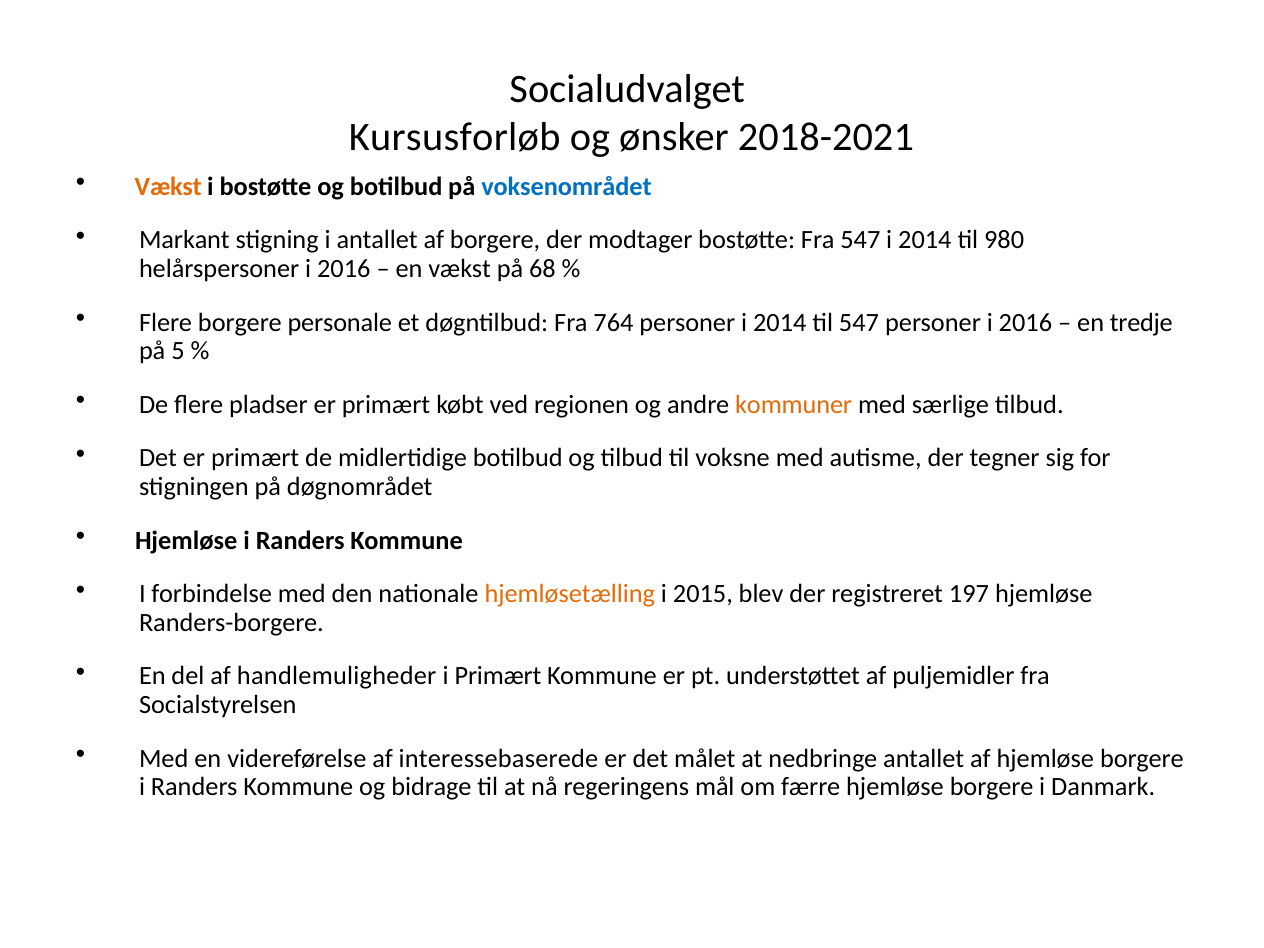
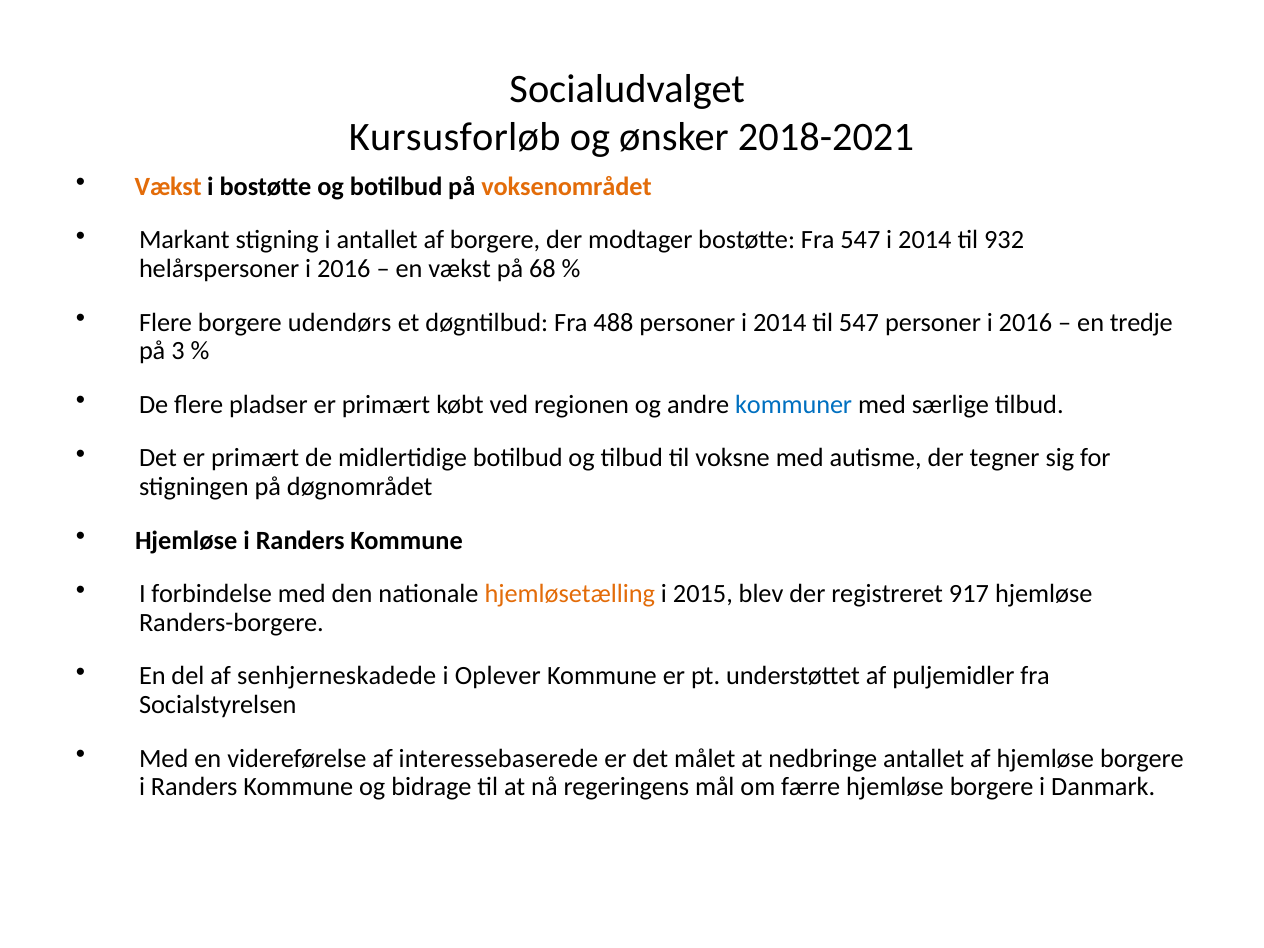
voksenområdet colour: blue -> orange
980: 980 -> 932
personale: personale -> udendørs
764: 764 -> 488
5: 5 -> 3
kommuner colour: orange -> blue
197: 197 -> 917
handlemuligheder: handlemuligheder -> senhjerneskadede
i Primært: Primært -> Oplever
